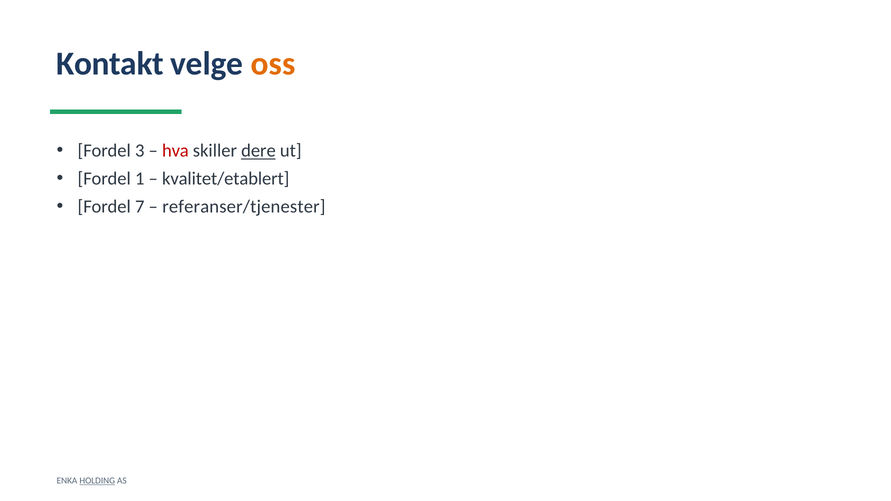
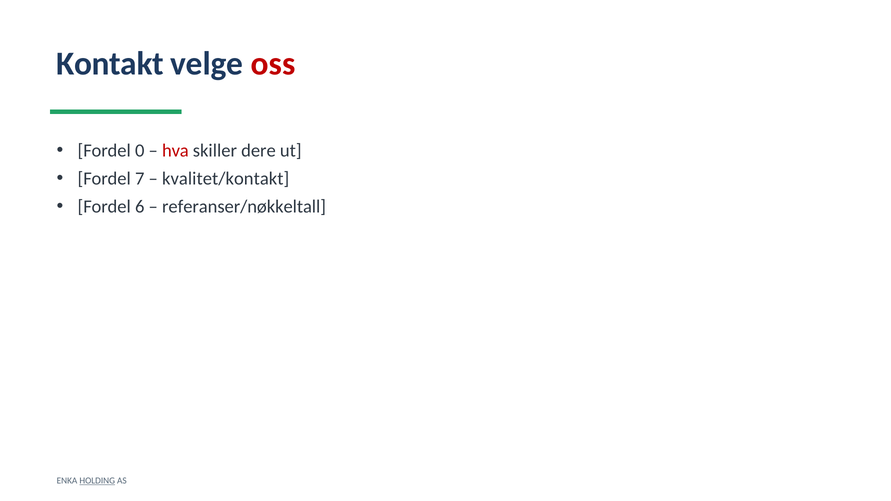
oss colour: orange -> red
3: 3 -> 0
dere underline: present -> none
1: 1 -> 7
kvalitet/etablert: kvalitet/etablert -> kvalitet/kontakt
7: 7 -> 6
referanser/tjenester: referanser/tjenester -> referanser/nøkkeltall
